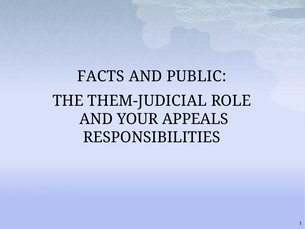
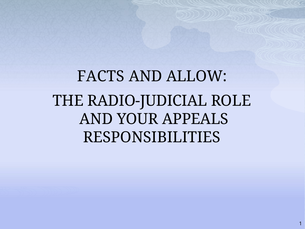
PUBLIC: PUBLIC -> ALLOW
THEM-JUDICIAL: THEM-JUDICIAL -> RADIO-JUDICIAL
